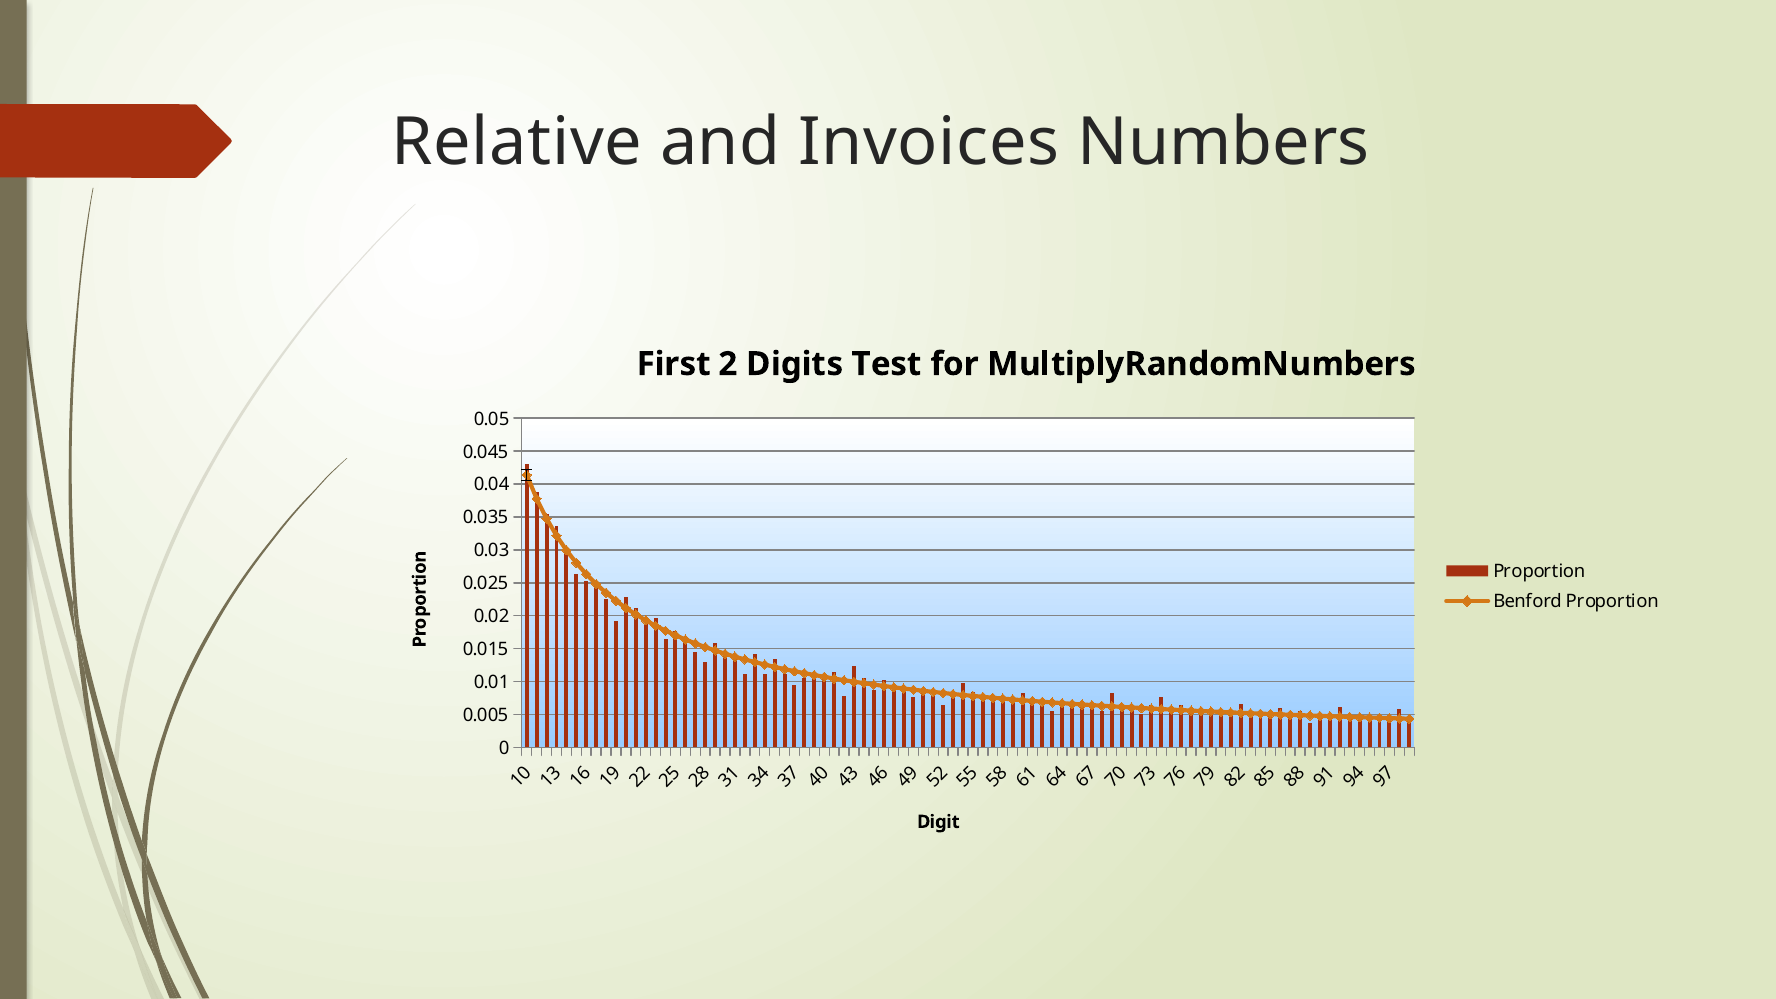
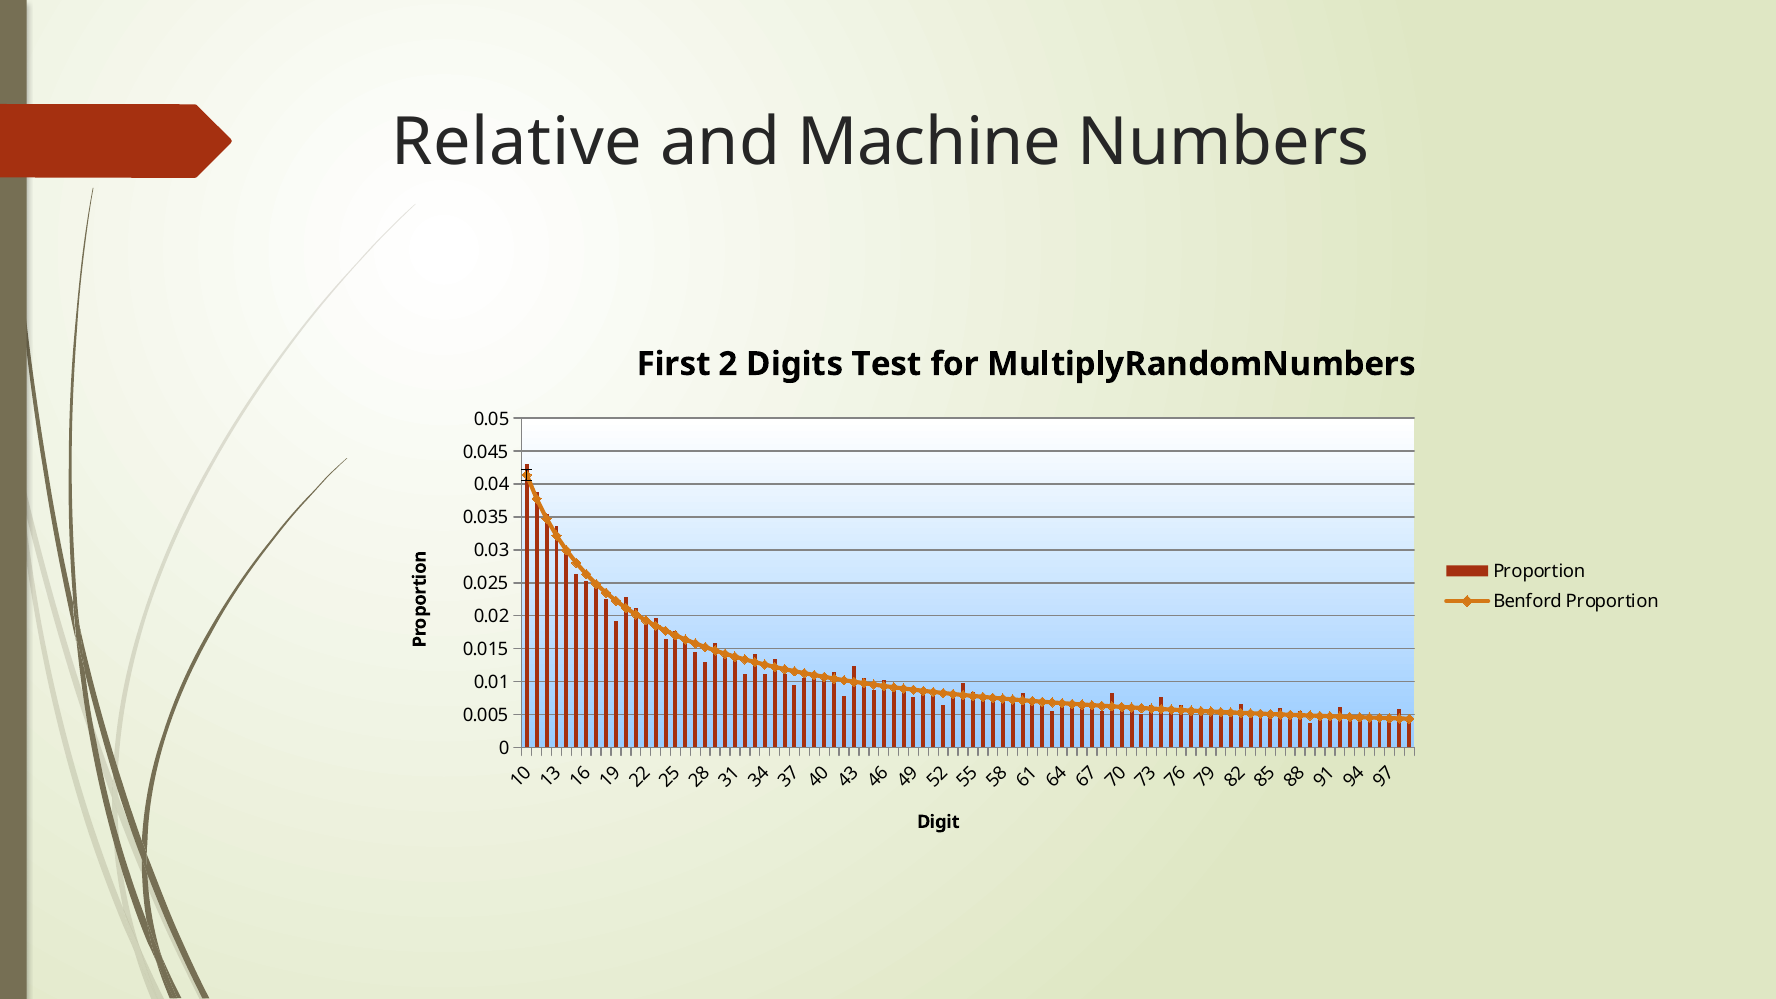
Invoices: Invoices -> Machine
